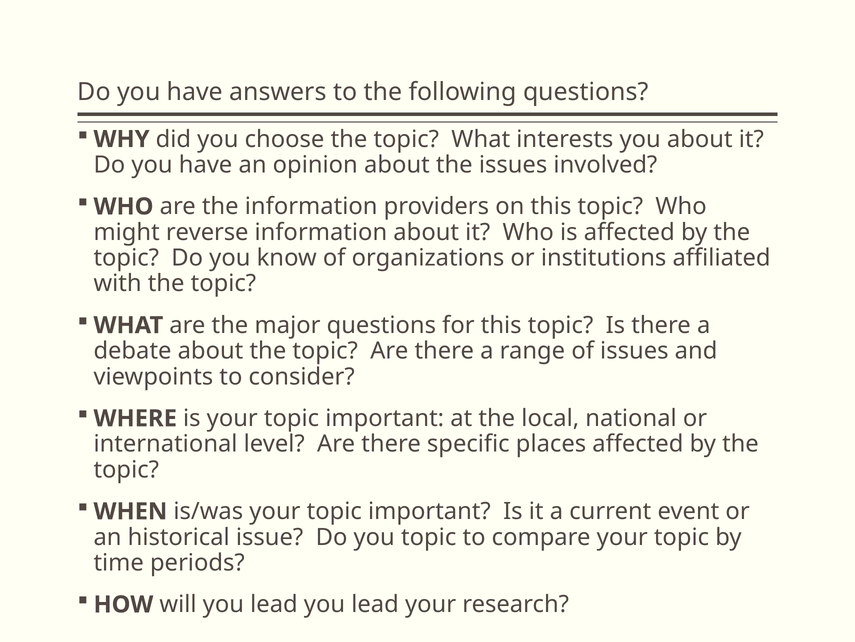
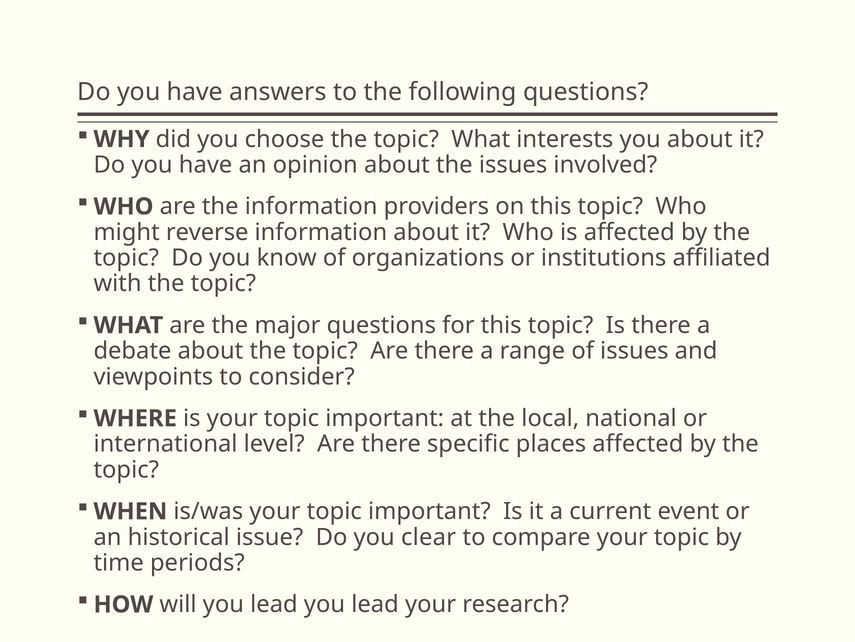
you topic: topic -> clear
